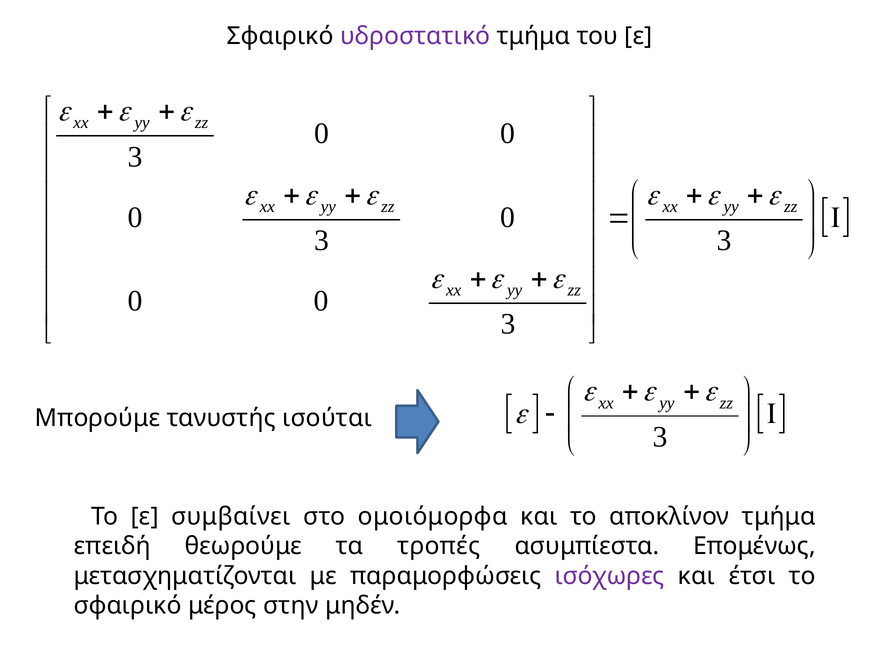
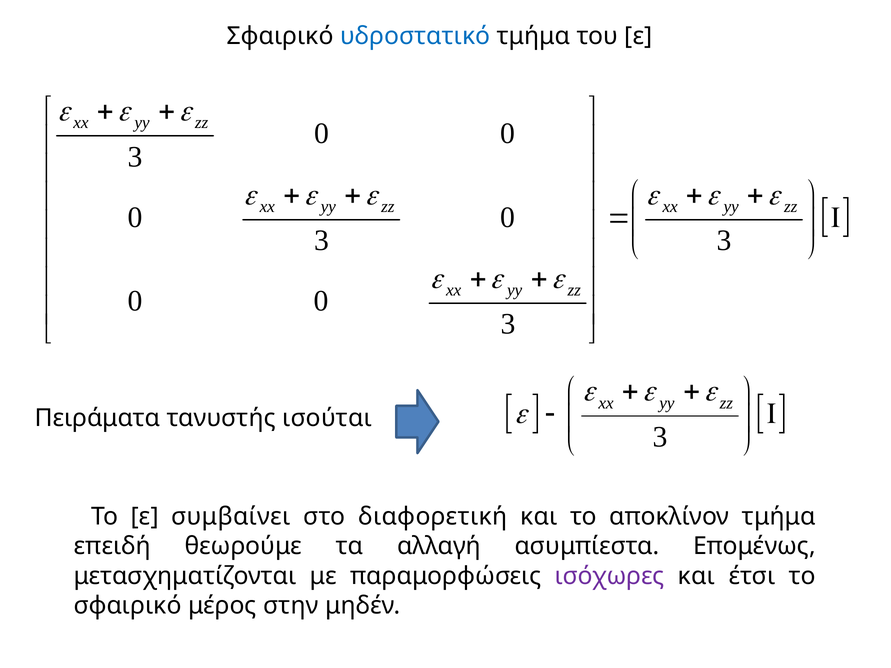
υδροστατικό colour: purple -> blue
Μπορούμε: Μπορούμε -> Πειράματα
ομοιόμορφα: ομοιόμορφα -> διαφορετική
τροπές: τροπές -> αλλαγή
